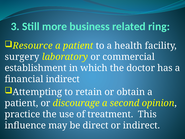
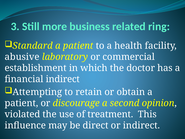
Resource: Resource -> Standard
surgery: surgery -> abusive
practice: practice -> violated
